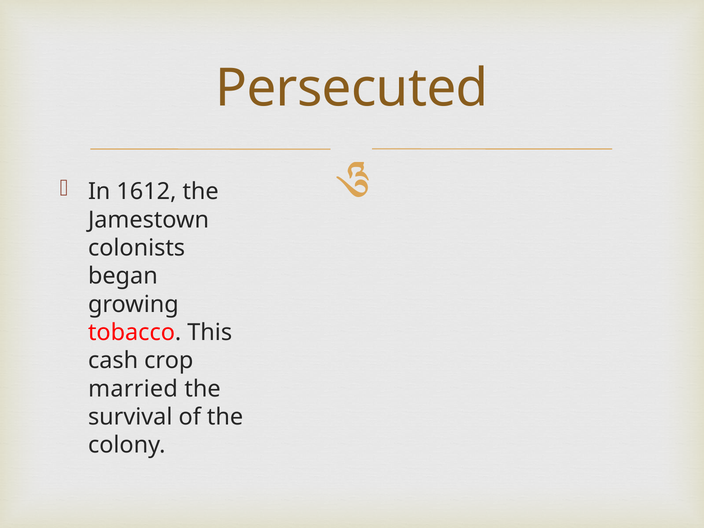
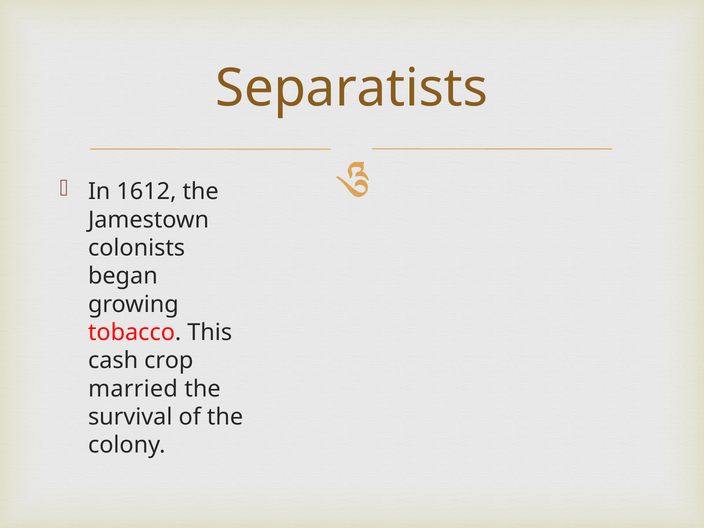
Persecuted: Persecuted -> Separatists
